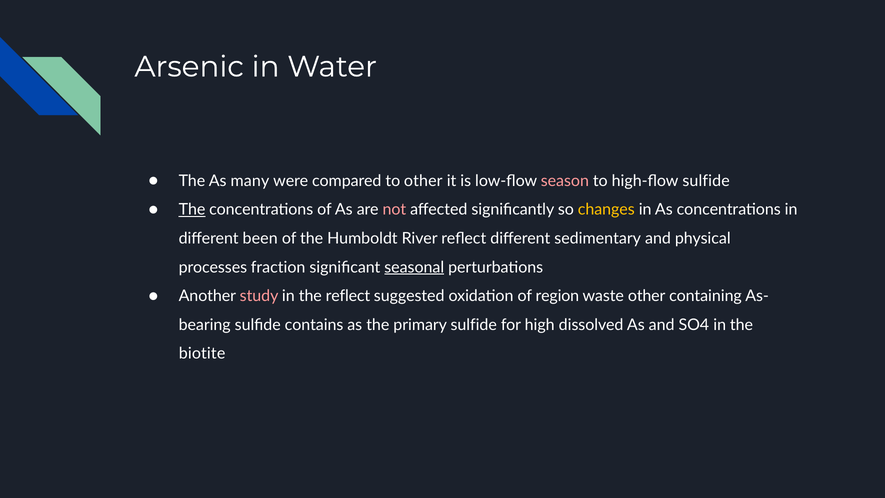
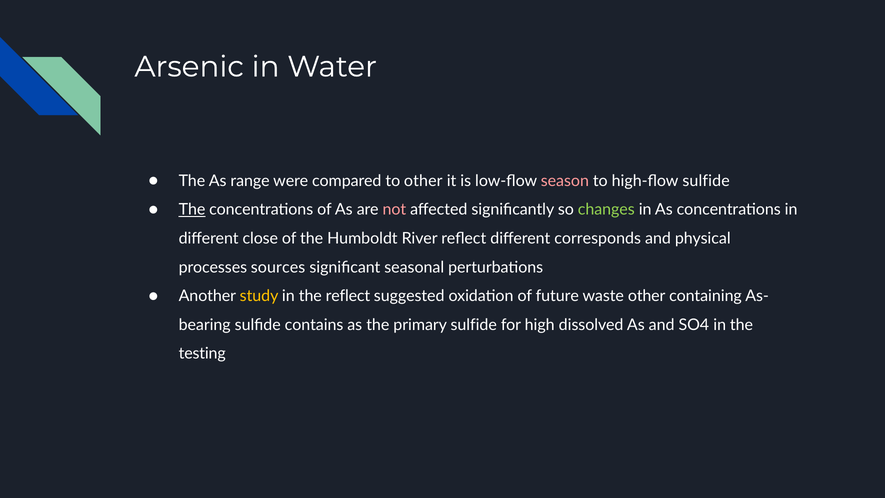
many: many -> range
changes colour: yellow -> light green
been: been -> close
sedimentary: sedimentary -> corresponds
fraction: fraction -> sources
seasonal underline: present -> none
study colour: pink -> yellow
region: region -> future
biotite: biotite -> testing
